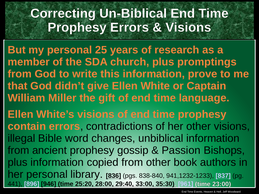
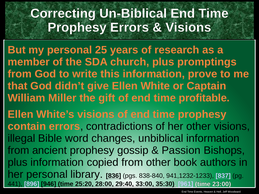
language: language -> profitable
